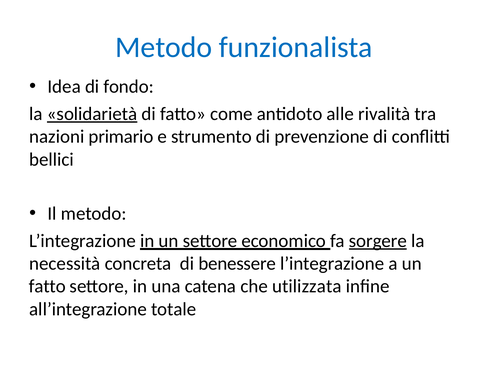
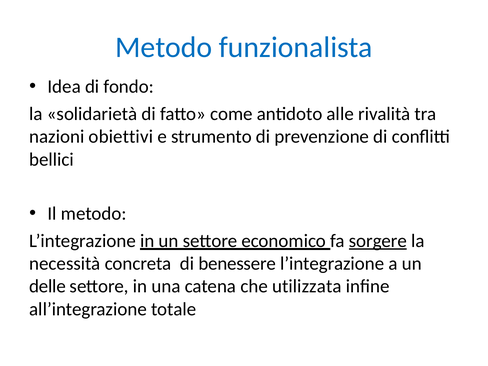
solidarietà underline: present -> none
primario: primario -> obiettivi
fatto at (47, 286): fatto -> delle
